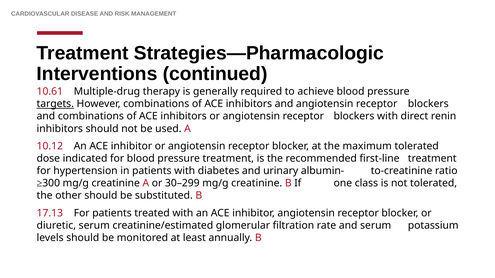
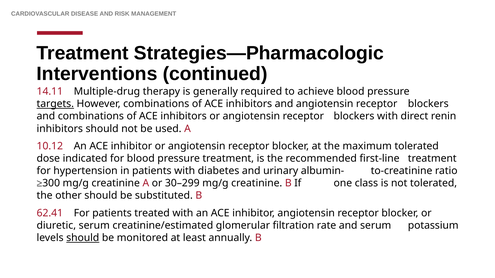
10.61: 10.61 -> 14.11
17.13: 17.13 -> 62.41
should at (83, 238) underline: none -> present
